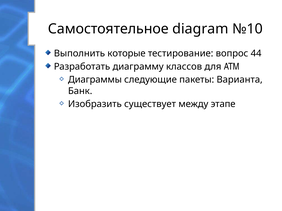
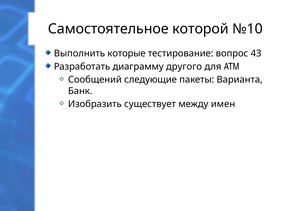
diagram: diagram -> которой
44: 44 -> 43
классов: классов -> другого
Диаграммы: Диаграммы -> Сообщений
этапе: этапе -> имен
